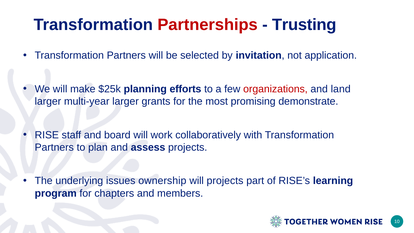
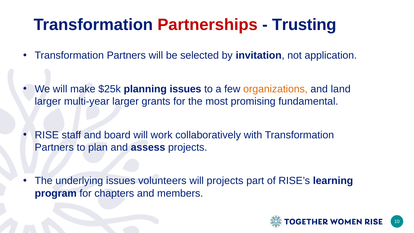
planning efforts: efforts -> issues
organizations colour: red -> orange
demonstrate: demonstrate -> fundamental
ownership: ownership -> volunteers
